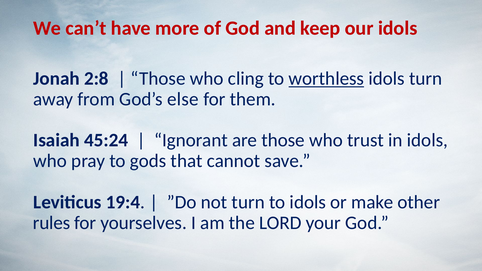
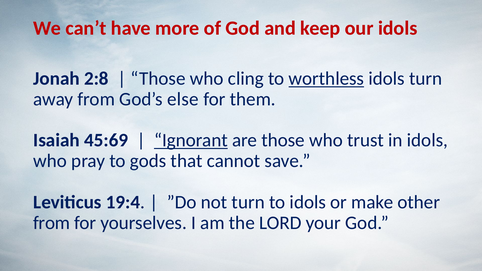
45:24: 45:24 -> 45:69
Ignorant underline: none -> present
rules at (52, 223): rules -> from
